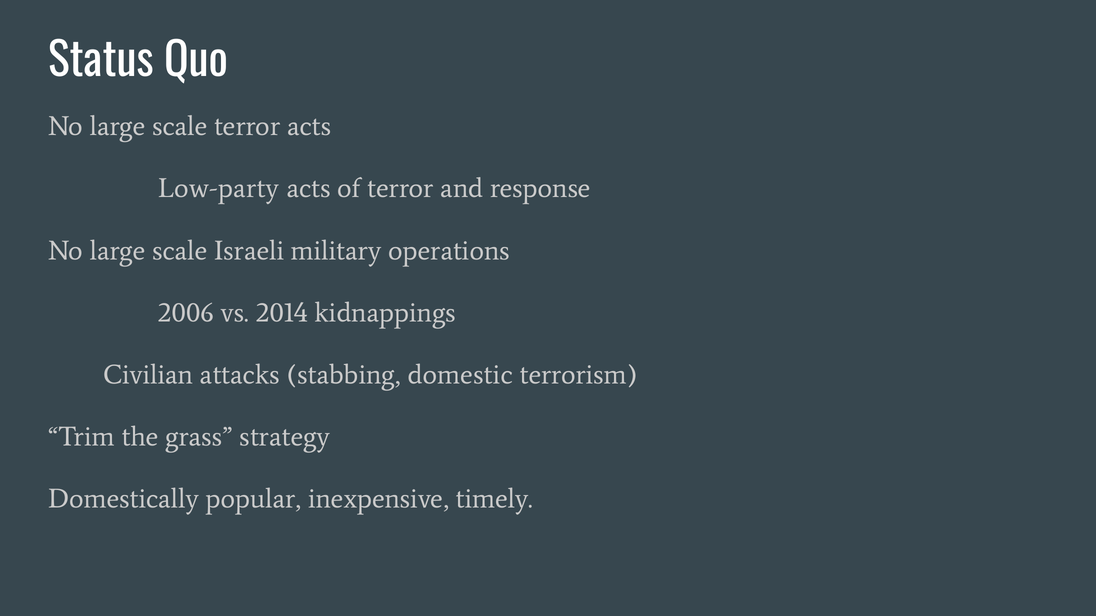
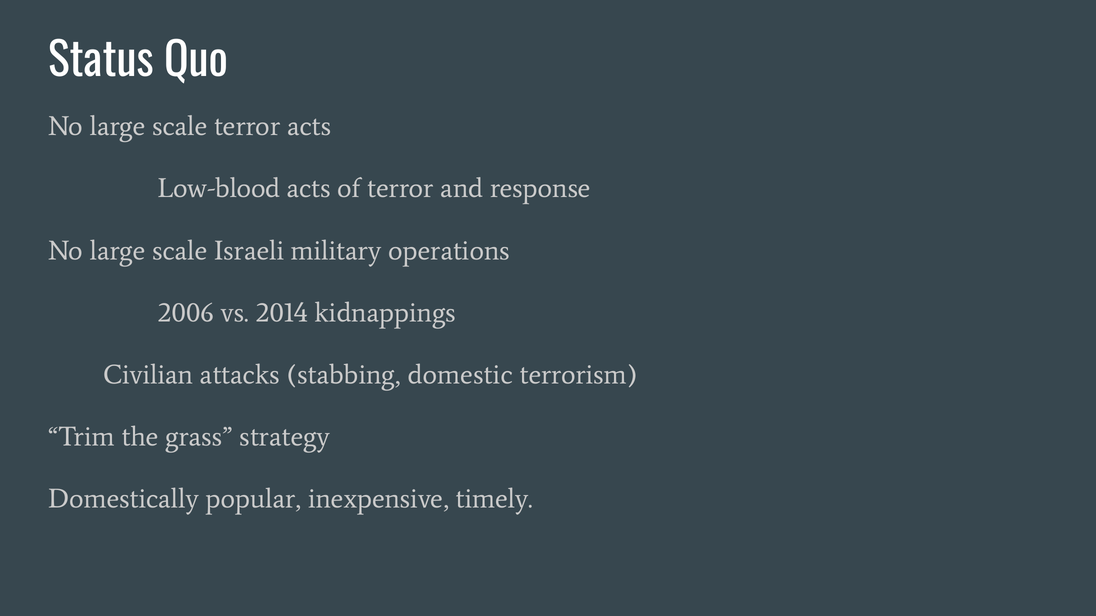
Low-party: Low-party -> Low-blood
